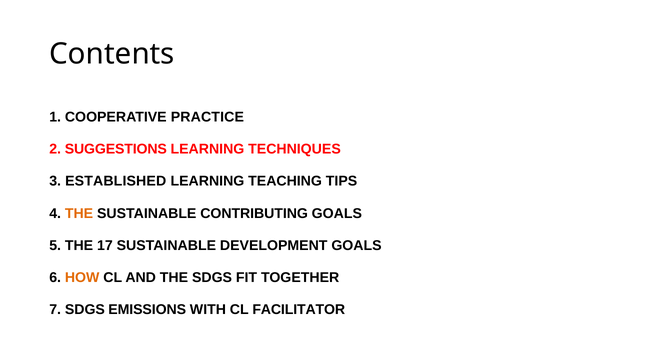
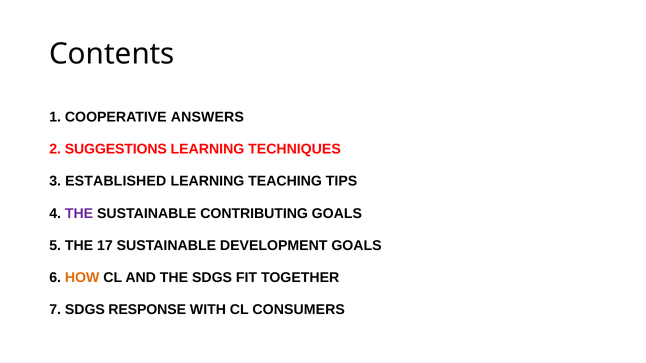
PRACTICE: PRACTICE -> ANSWERS
THE at (79, 214) colour: orange -> purple
EMISSIONS: EMISSIONS -> RESPONSE
FACILITATOR: FACILITATOR -> CONSUMERS
